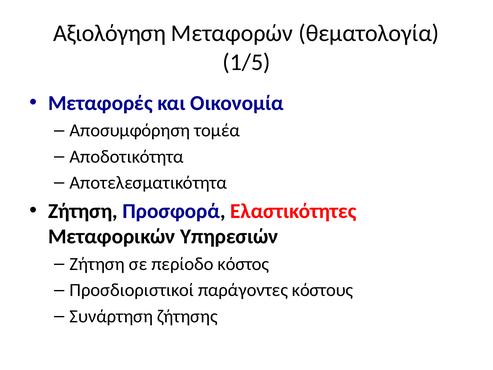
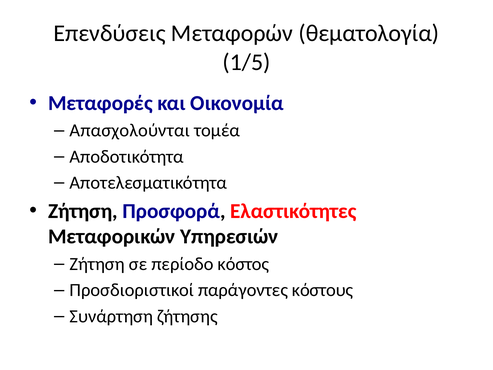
Αξιολόγηση: Αξιολόγηση -> Επενδύσεις
Αποσυμφόρηση: Αποσυμφόρηση -> Απασχολούνται
